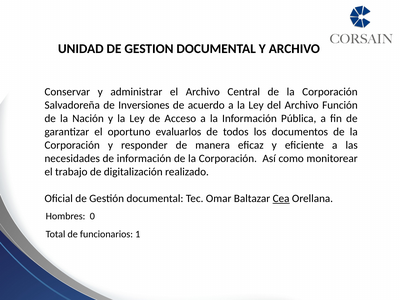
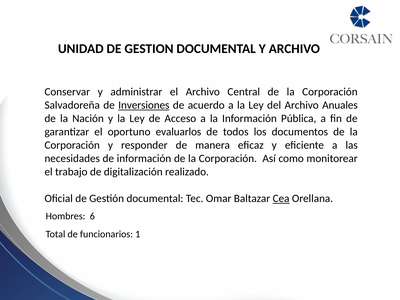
Inversiones underline: none -> present
Función: Función -> Anuales
0: 0 -> 6
